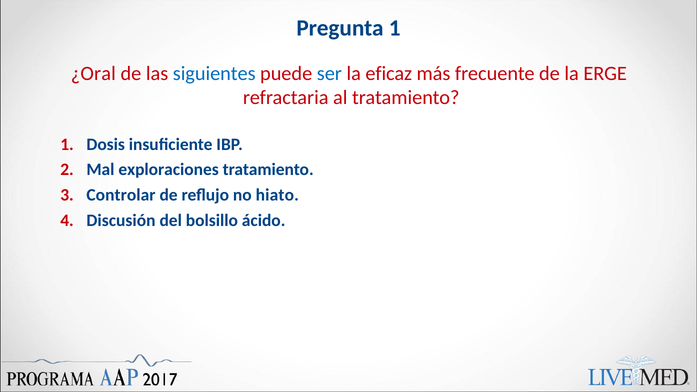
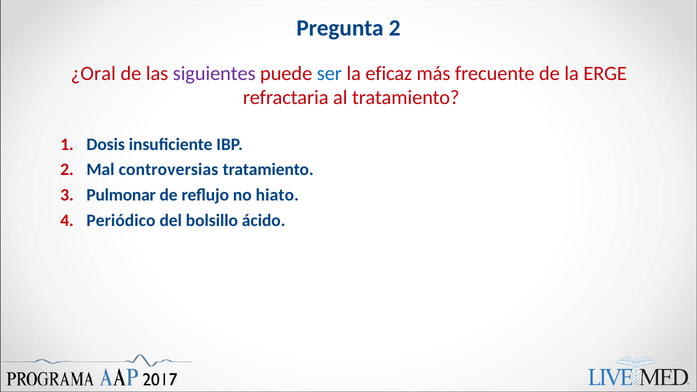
Pregunta 1: 1 -> 2
siguientes colour: blue -> purple
exploraciones: exploraciones -> controversias
Controlar: Controlar -> Pulmonar
Discusión: Discusión -> Periódico
